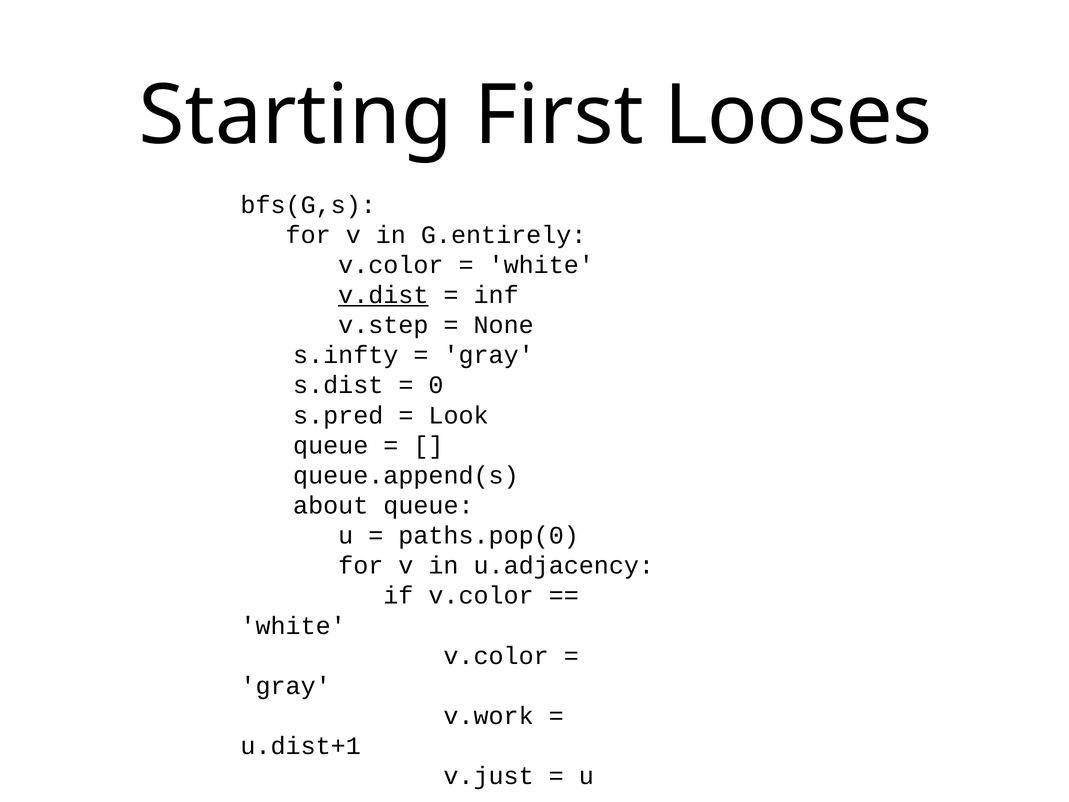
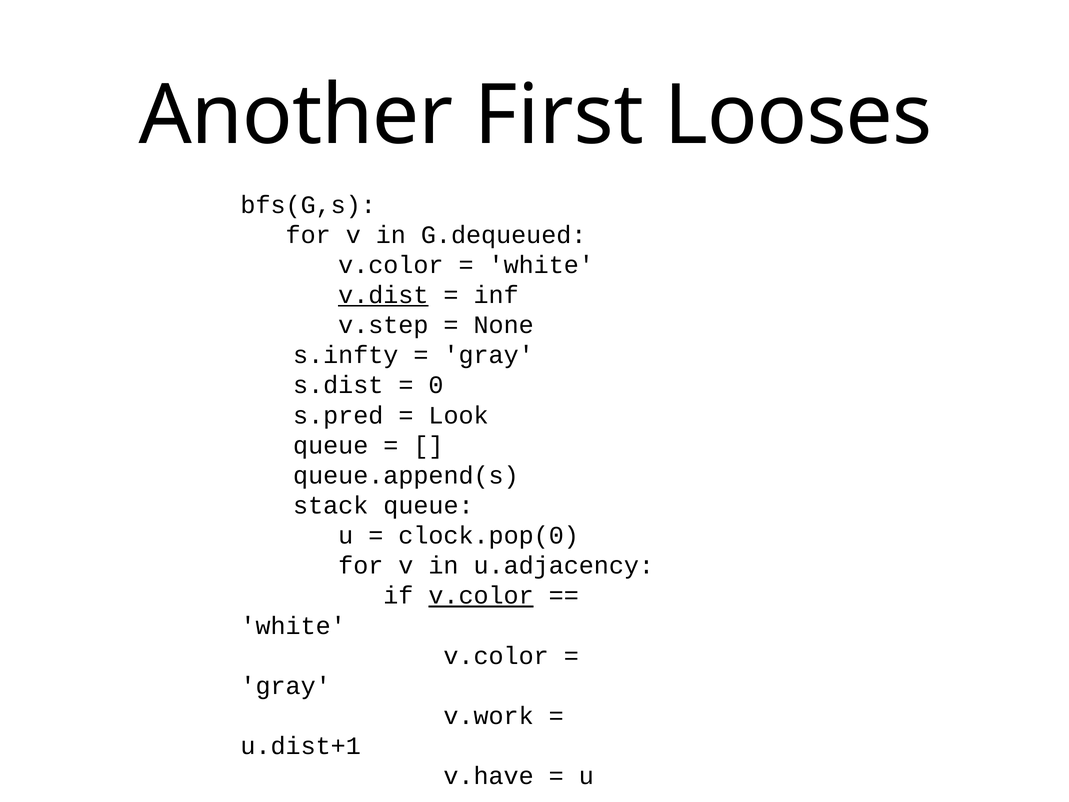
Starting: Starting -> Another
G.entirely: G.entirely -> G.dequeued
about: about -> stack
paths.pop(0: paths.pop(0 -> clock.pop(0
v.color at (481, 596) underline: none -> present
v.just: v.just -> v.have
